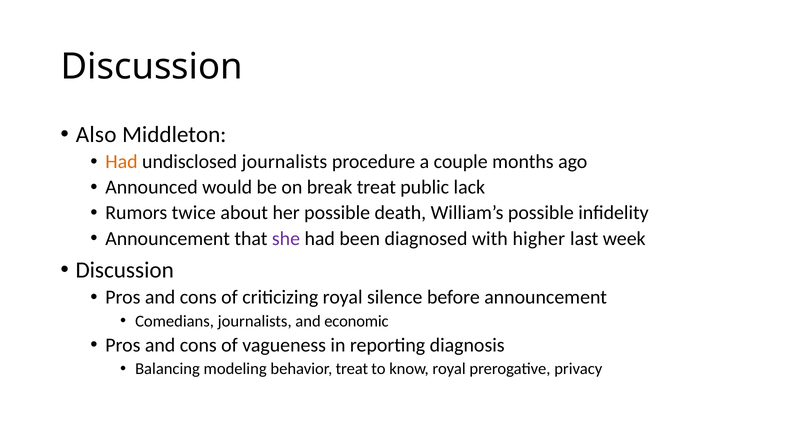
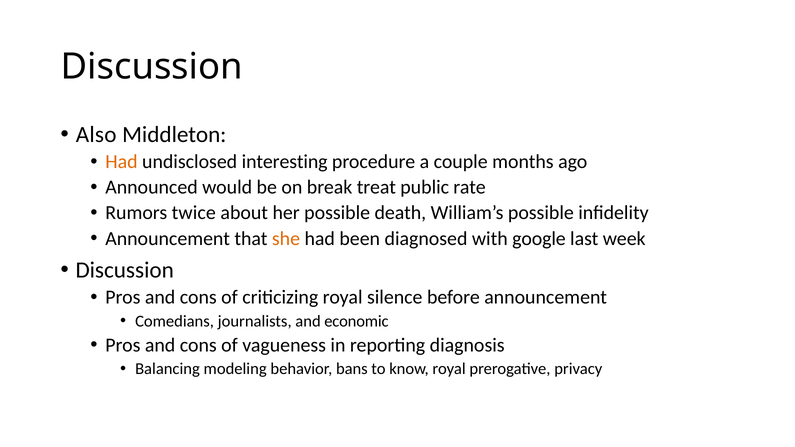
undisclosed journalists: journalists -> interesting
lack: lack -> rate
she colour: purple -> orange
higher: higher -> google
behavior treat: treat -> bans
